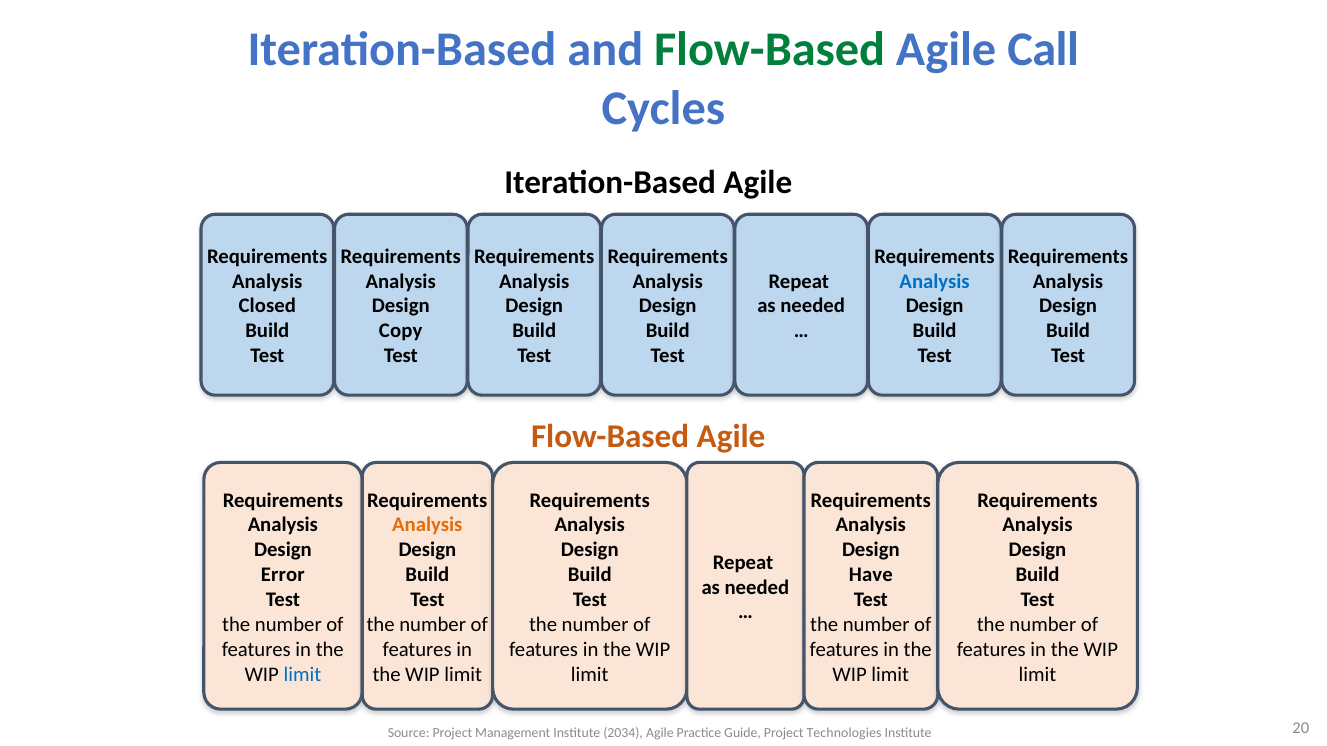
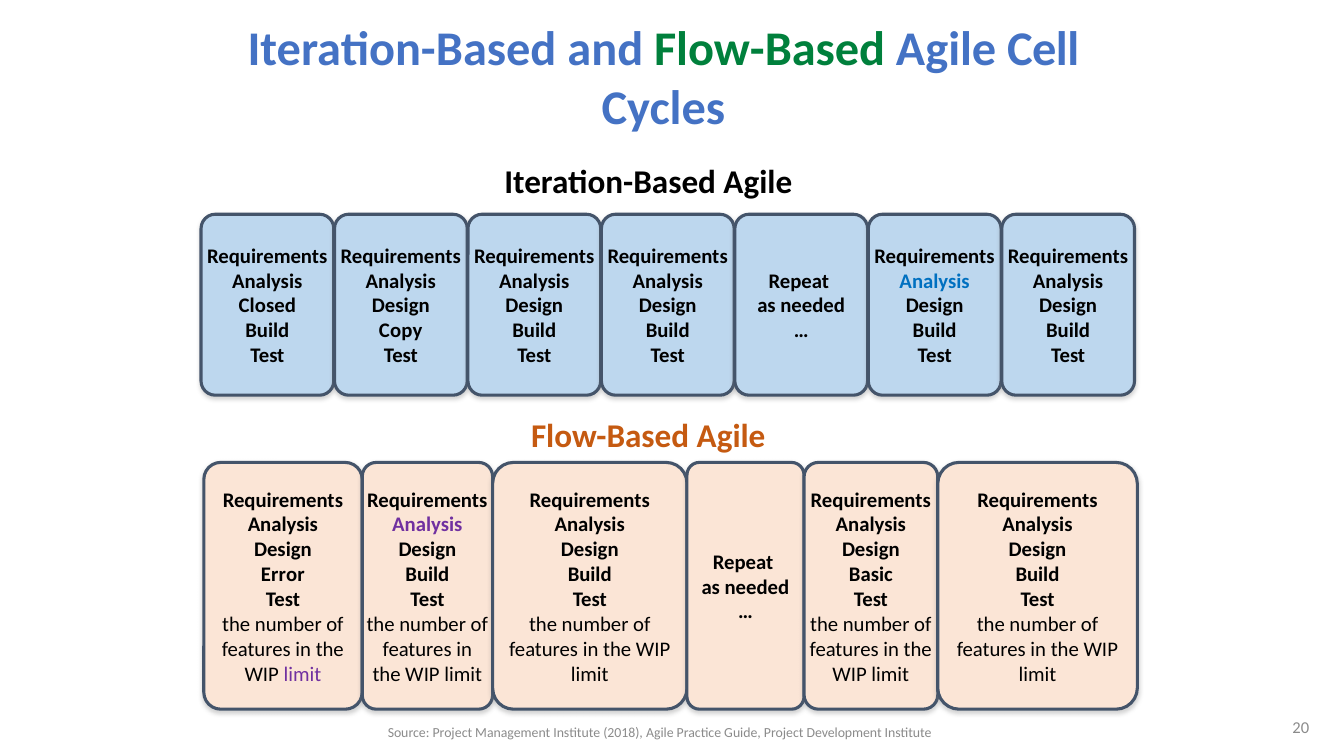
Call: Call -> Cell
Analysis at (427, 525) colour: orange -> purple
Have: Have -> Basic
limit at (302, 675) colour: blue -> purple
2034: 2034 -> 2018
Technologies: Technologies -> Development
